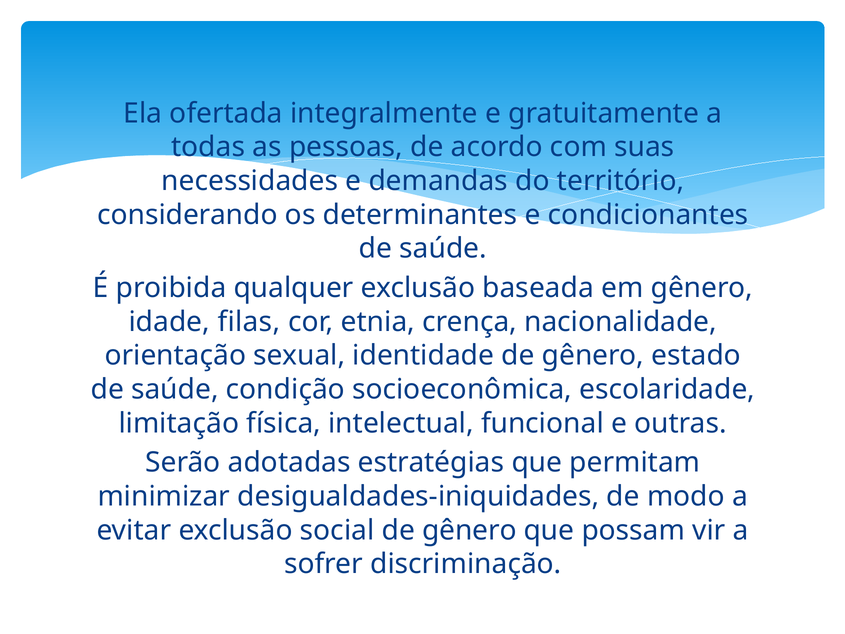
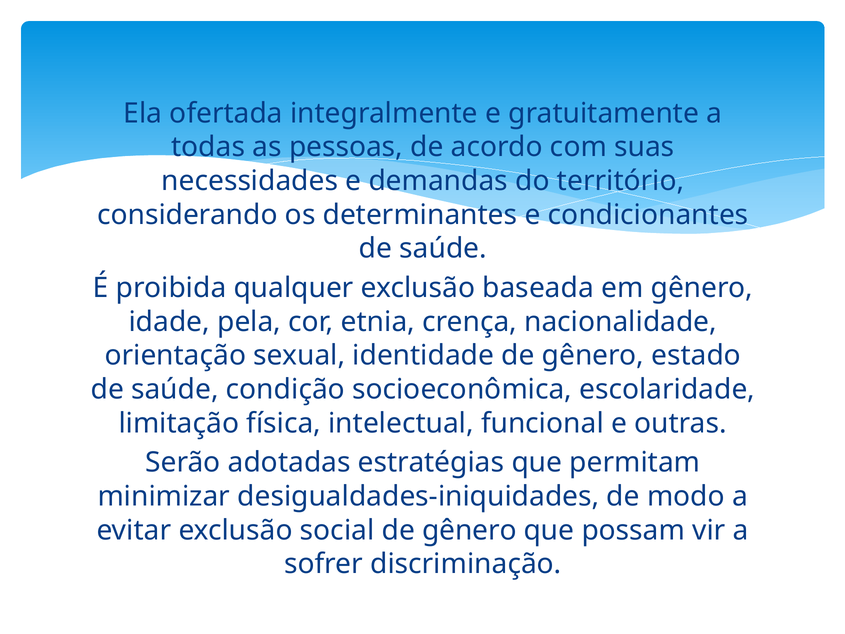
filas: filas -> pela
